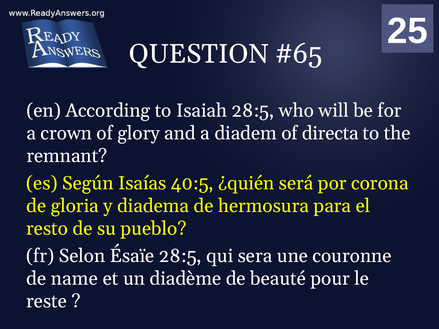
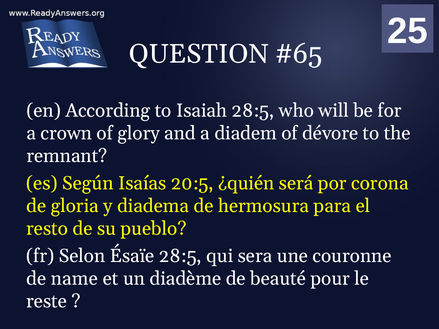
directa: directa -> dévore
40:5: 40:5 -> 20:5
